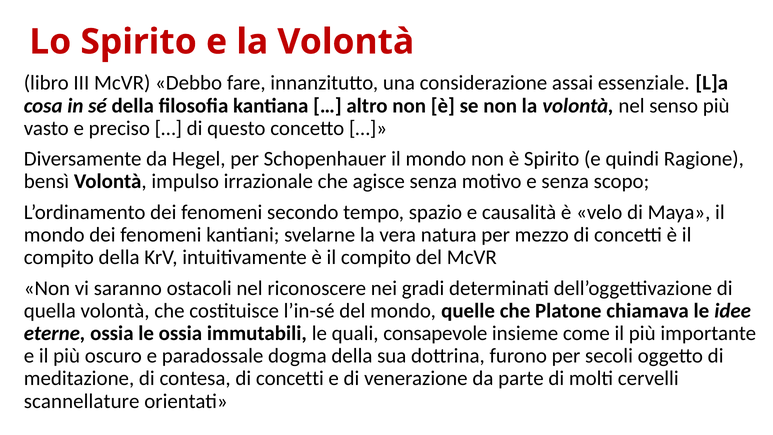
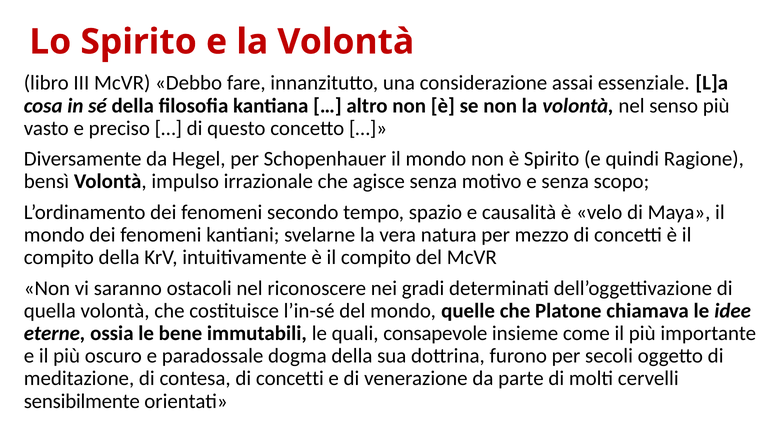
le ossia: ossia -> bene
scannellature: scannellature -> sensibilmente
